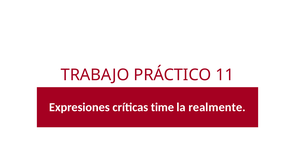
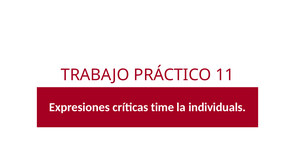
realmente: realmente -> individuals
